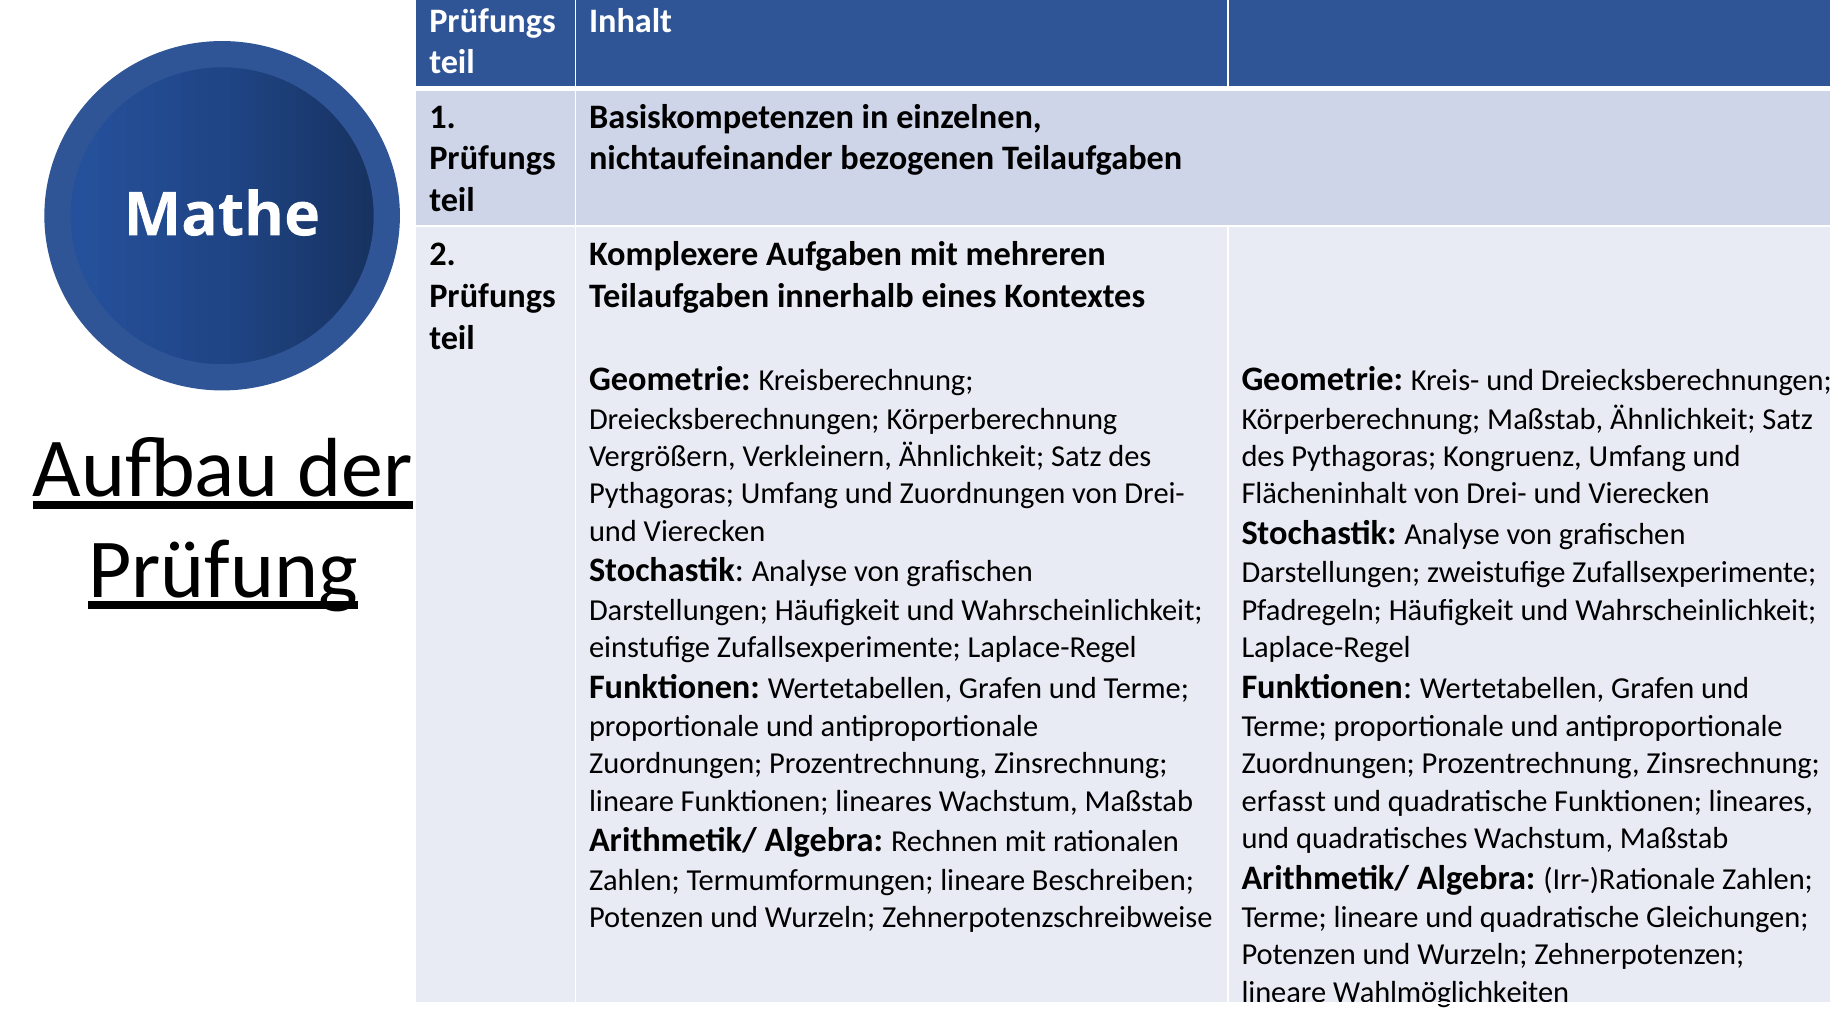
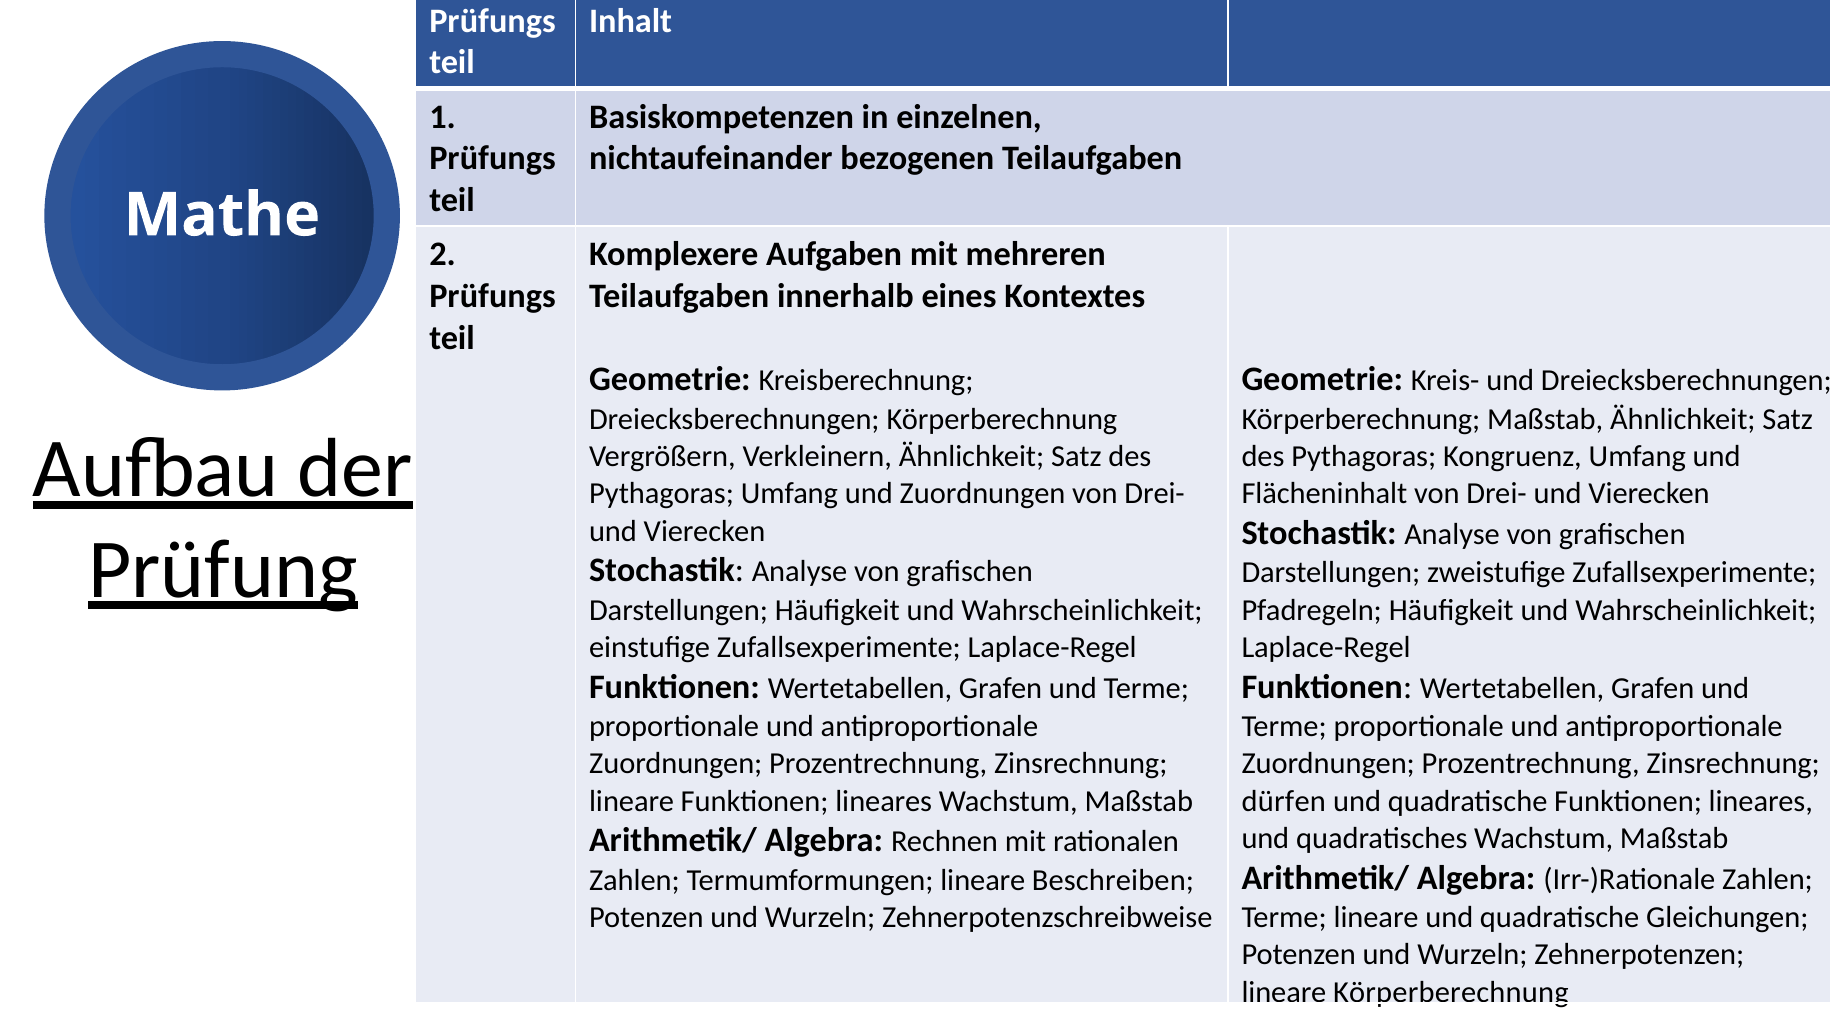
erfasst: erfasst -> dürfen
lineare Wahlmöglichkeiten: Wahlmöglichkeiten -> Körperberechnung
